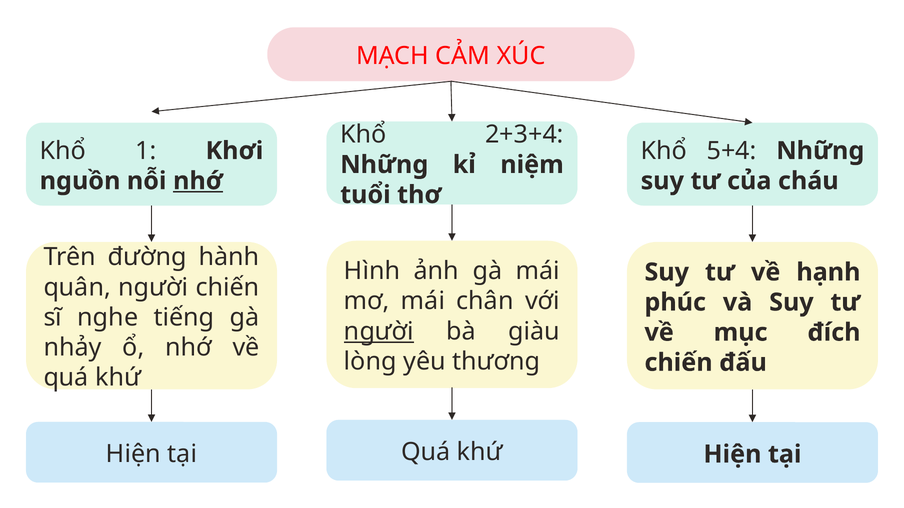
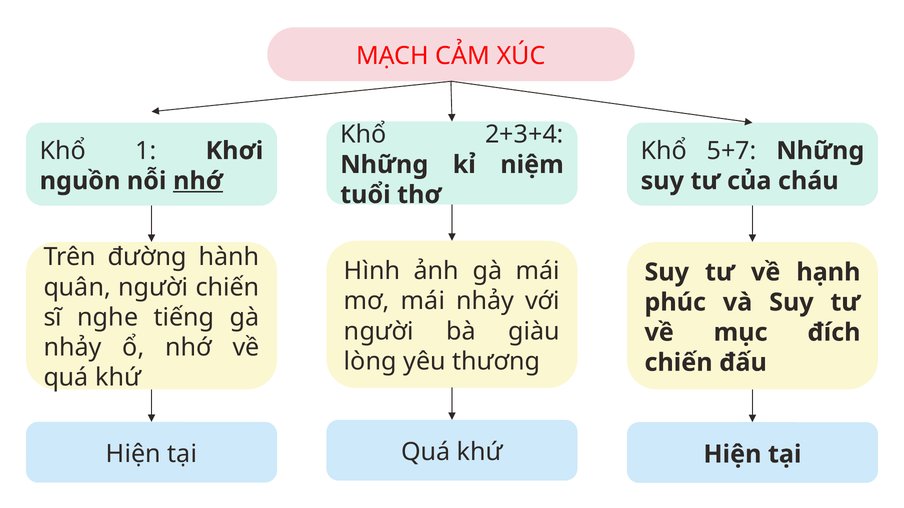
5+4: 5+4 -> 5+7
mái chân: chân -> nhảy
người at (379, 332) underline: present -> none
